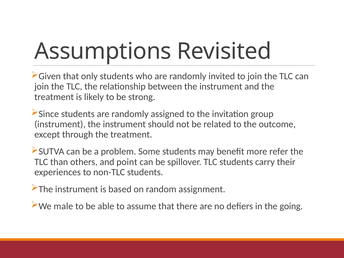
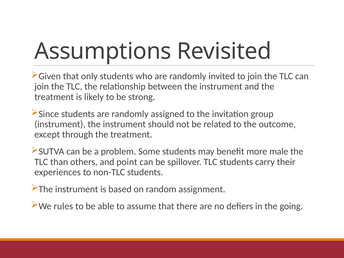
refer: refer -> male
male: male -> rules
